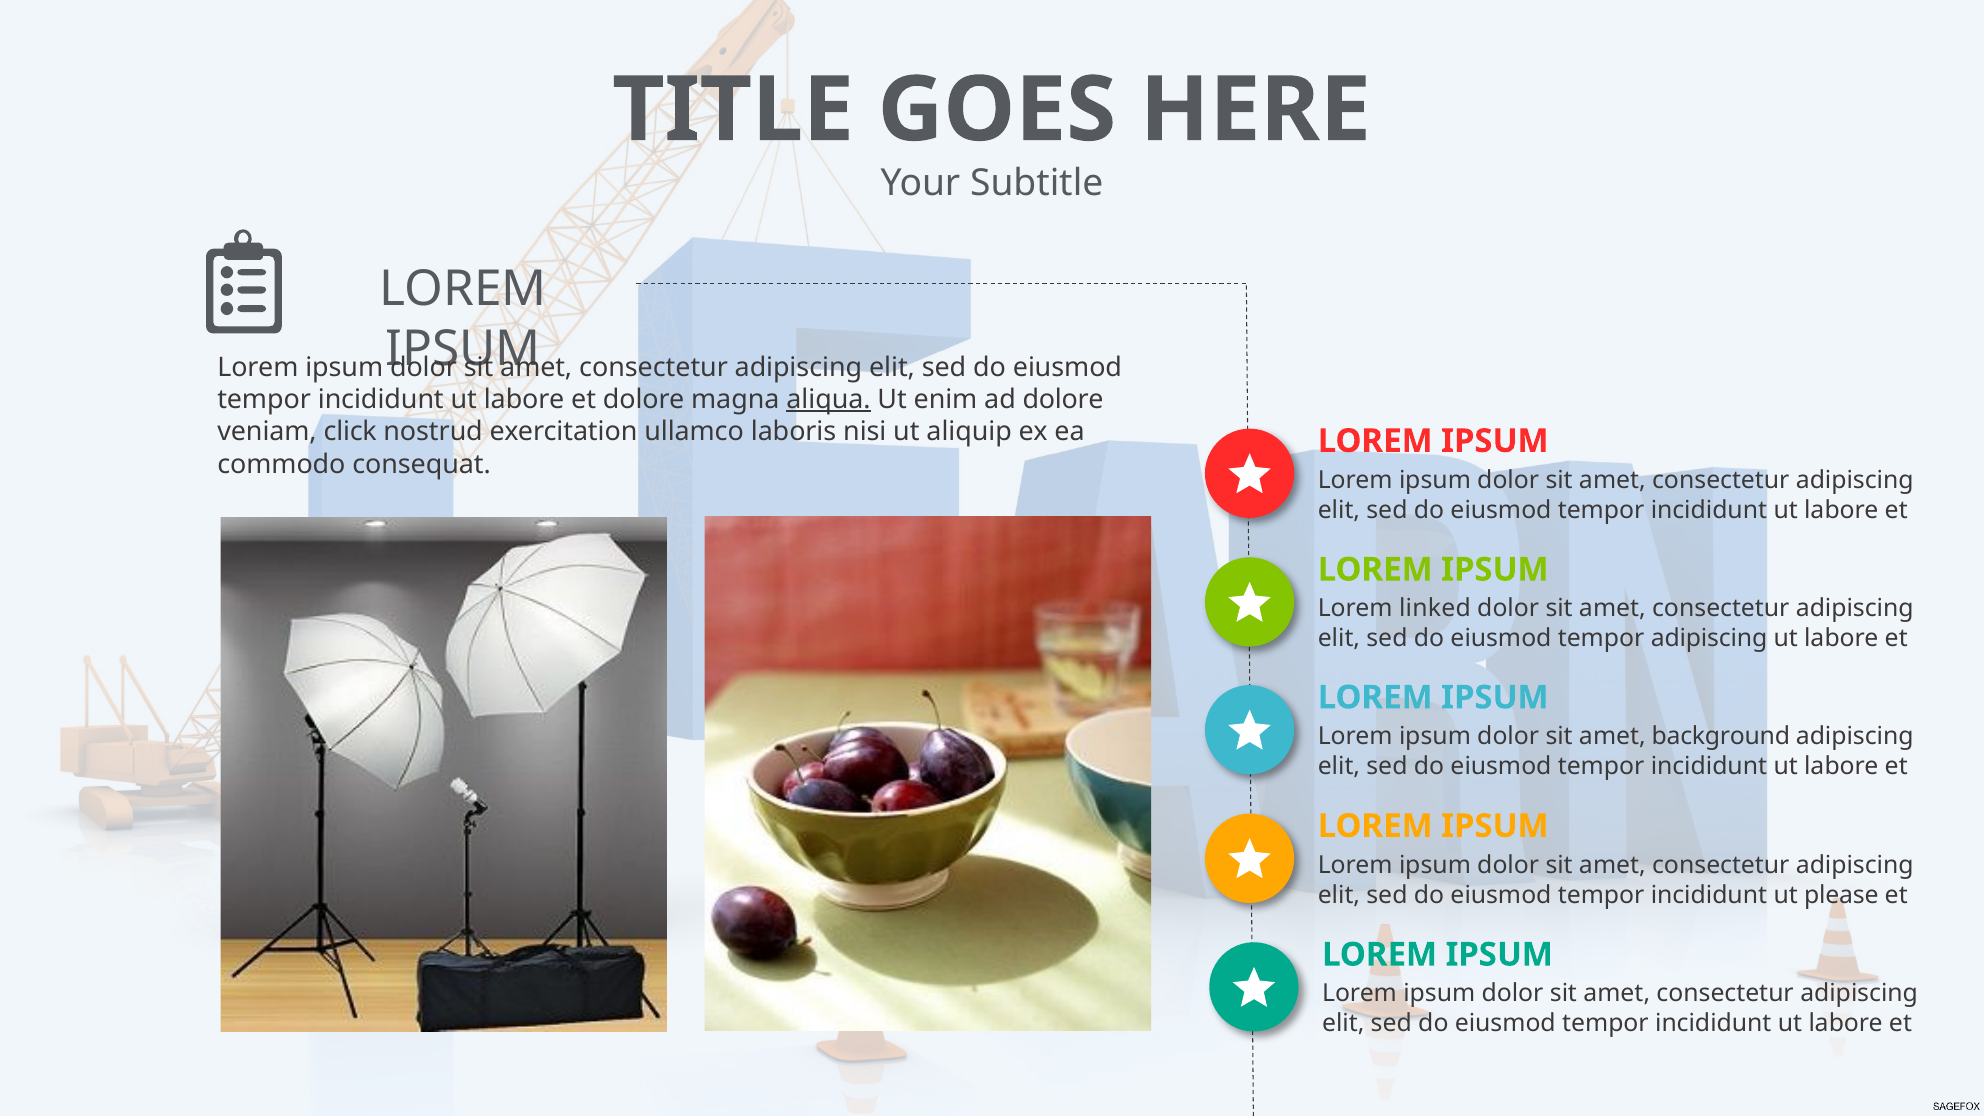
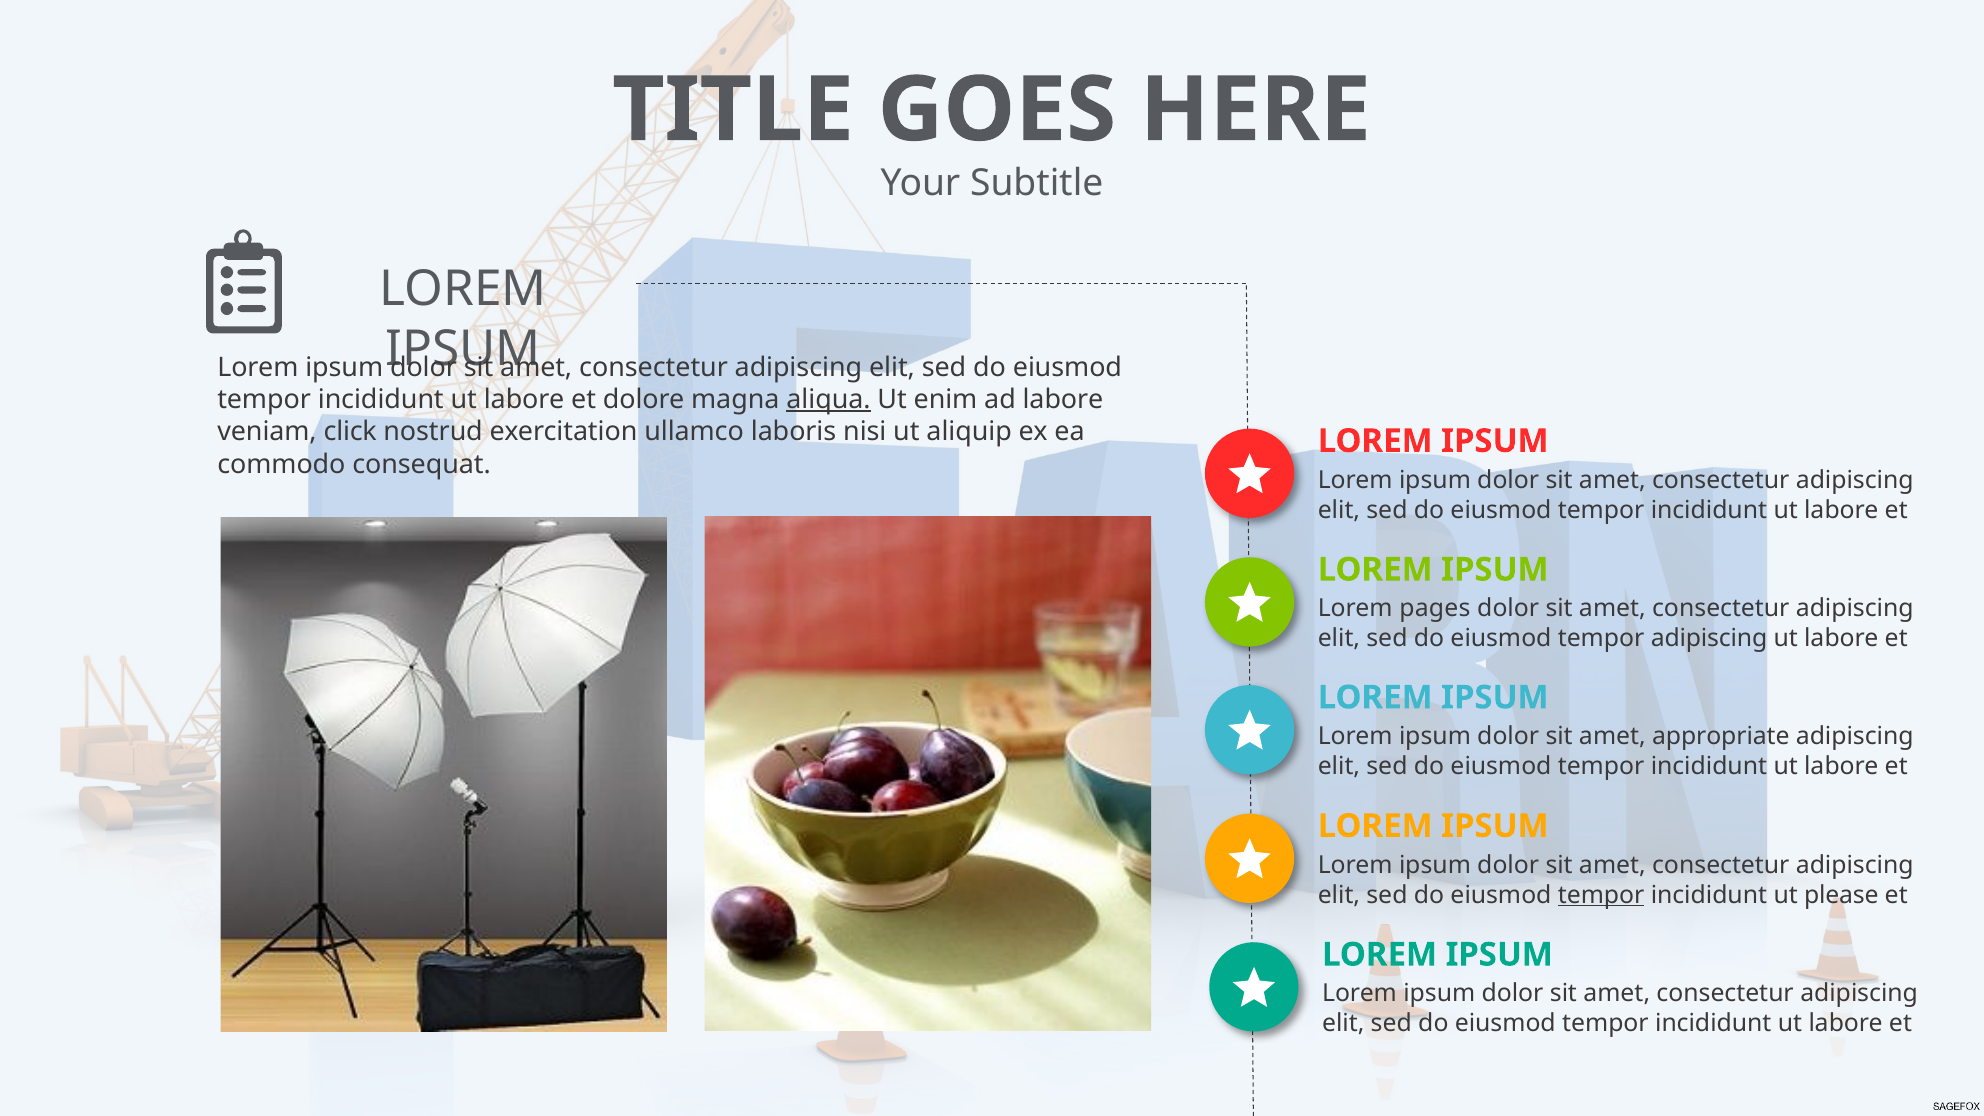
ad dolore: dolore -> labore
linked: linked -> pages
background: background -> appropriate
tempor at (1601, 895) underline: none -> present
